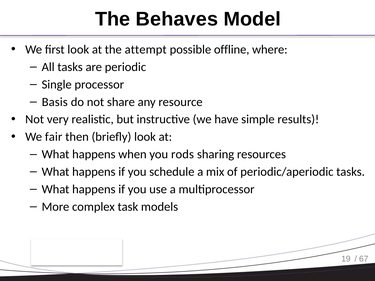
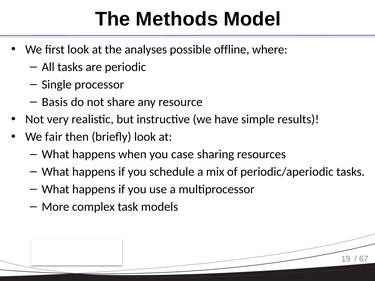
Behaves: Behaves -> Methods
attempt: attempt -> analyses
rods: rods -> case
